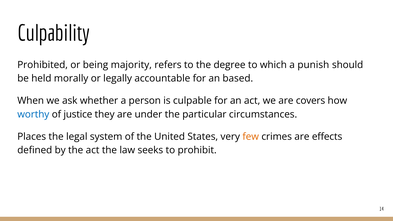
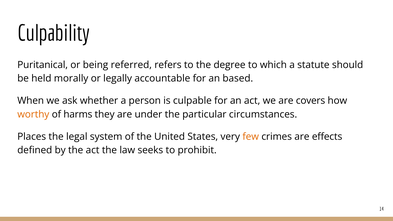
Prohibited: Prohibited -> Puritanical
majority: majority -> referred
punish: punish -> statute
worthy colour: blue -> orange
justice: justice -> harms
